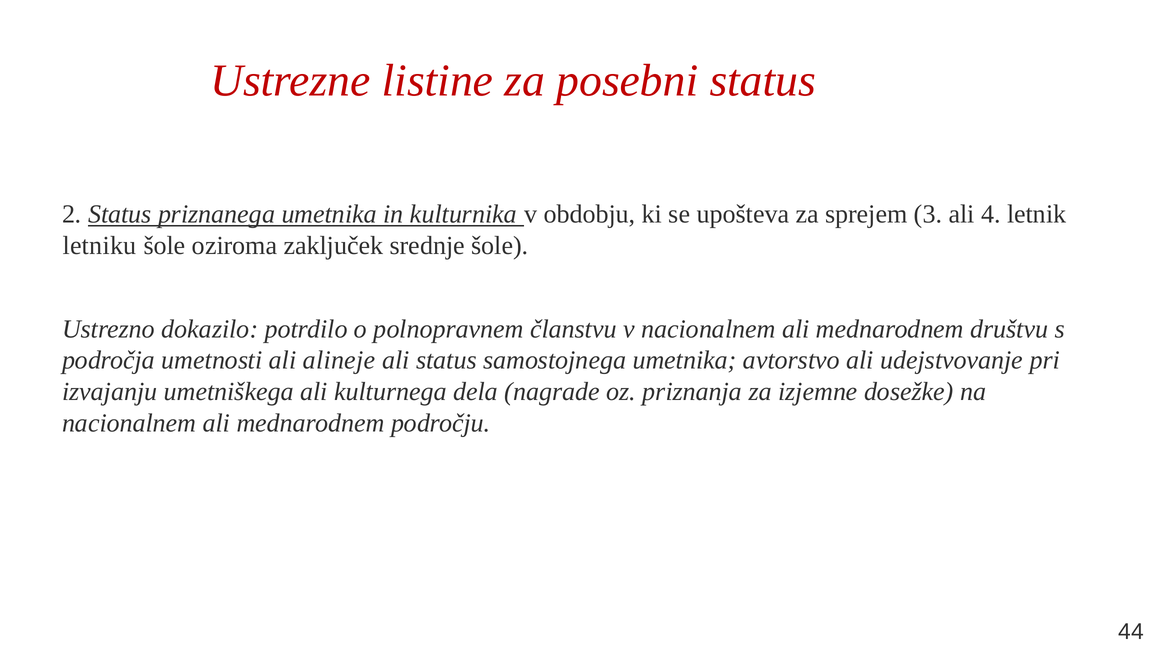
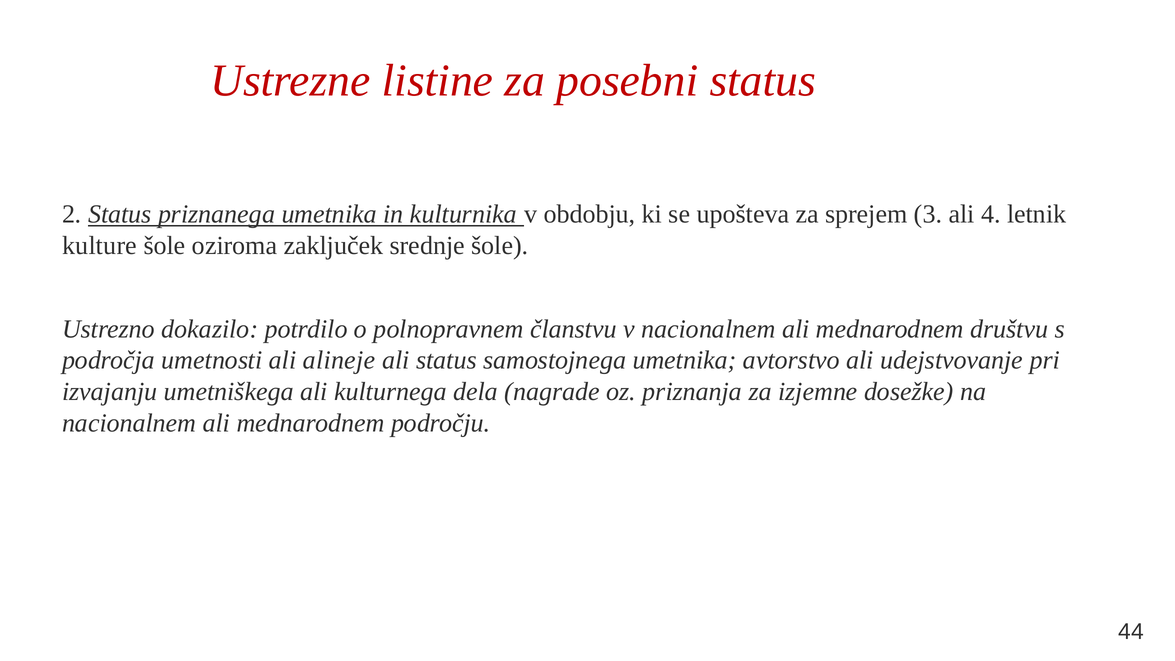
letniku: letniku -> kulture
